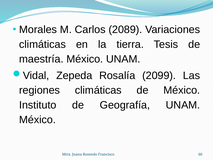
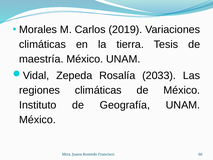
2089: 2089 -> 2019
2099: 2099 -> 2033
